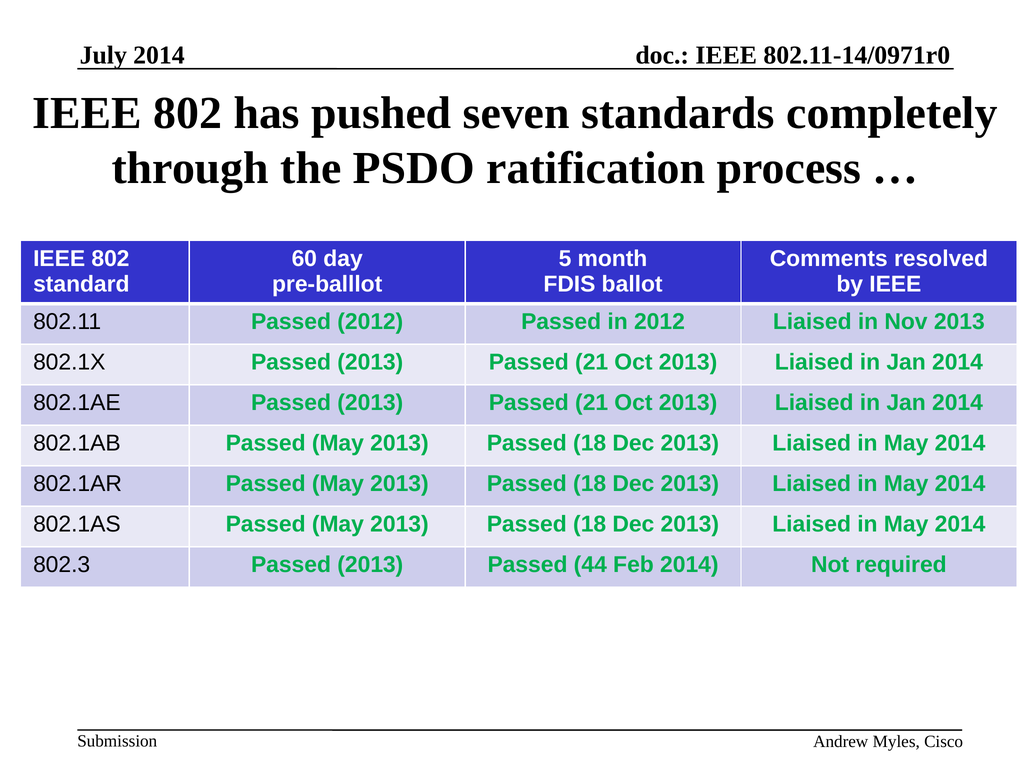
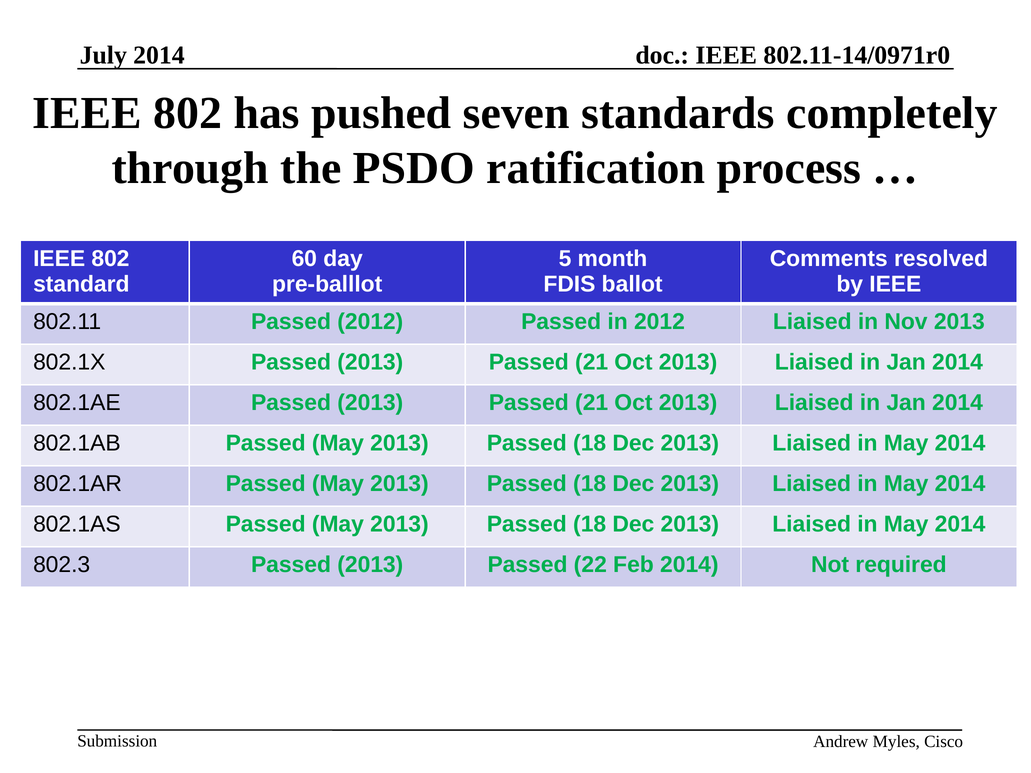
44: 44 -> 22
